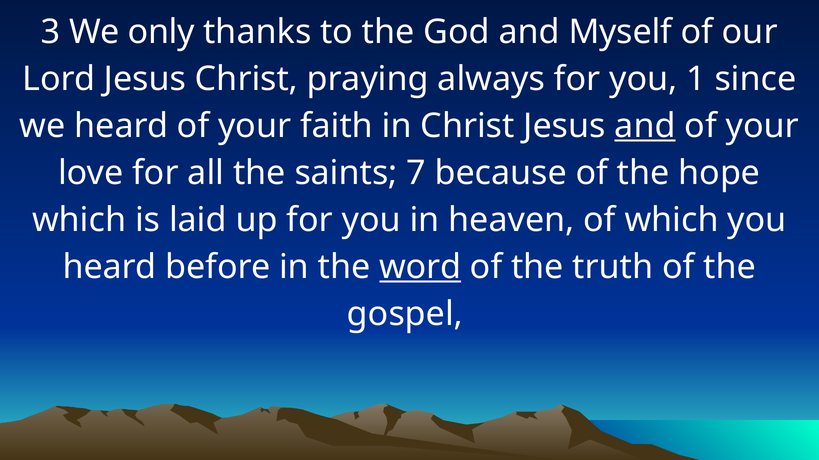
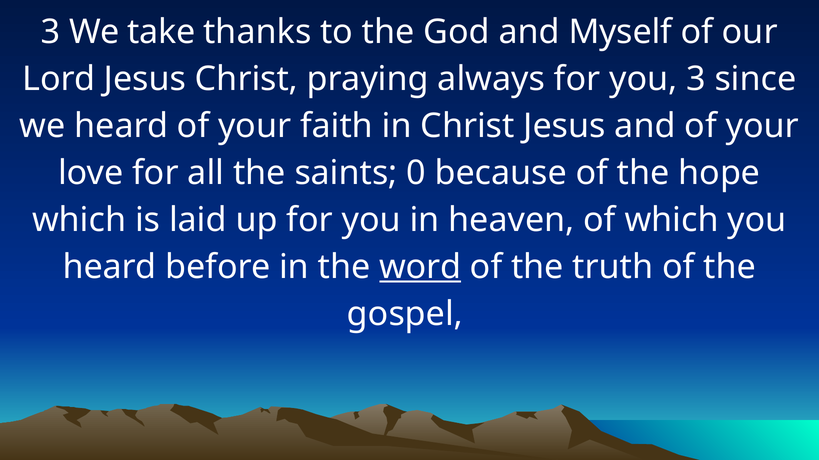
only: only -> take
you 1: 1 -> 3
and at (645, 126) underline: present -> none
7: 7 -> 0
